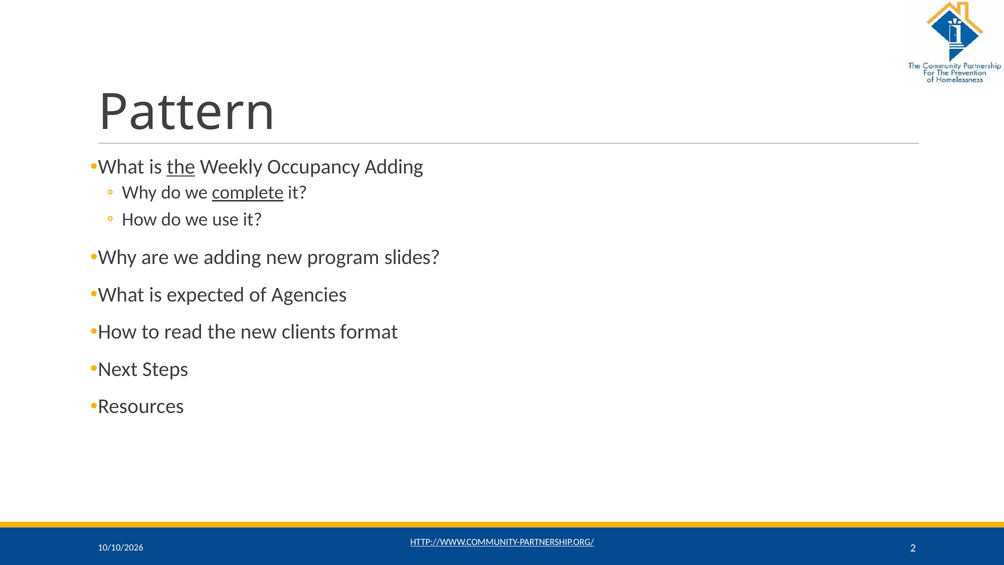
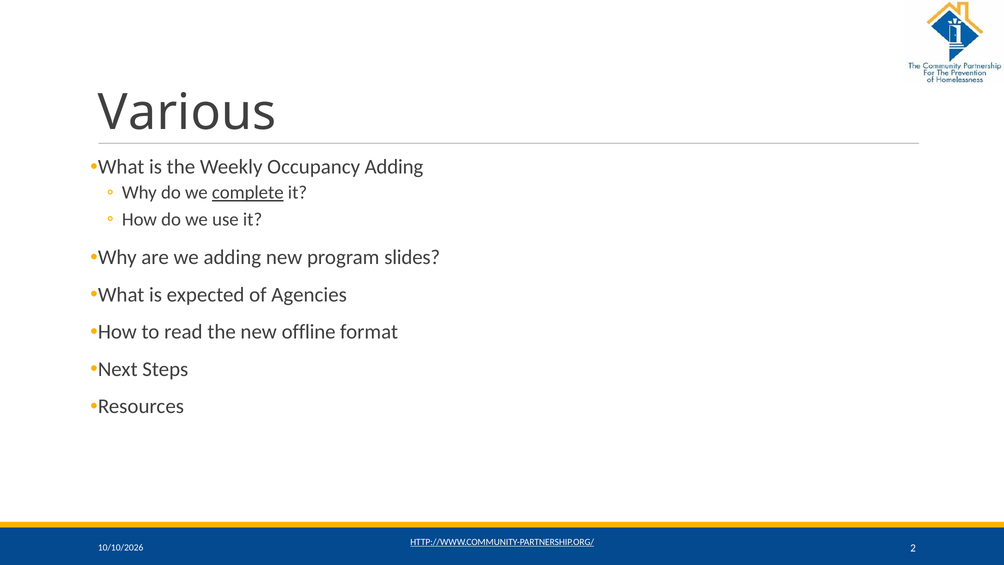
Pattern: Pattern -> Various
the at (181, 167) underline: present -> none
clients: clients -> offline
